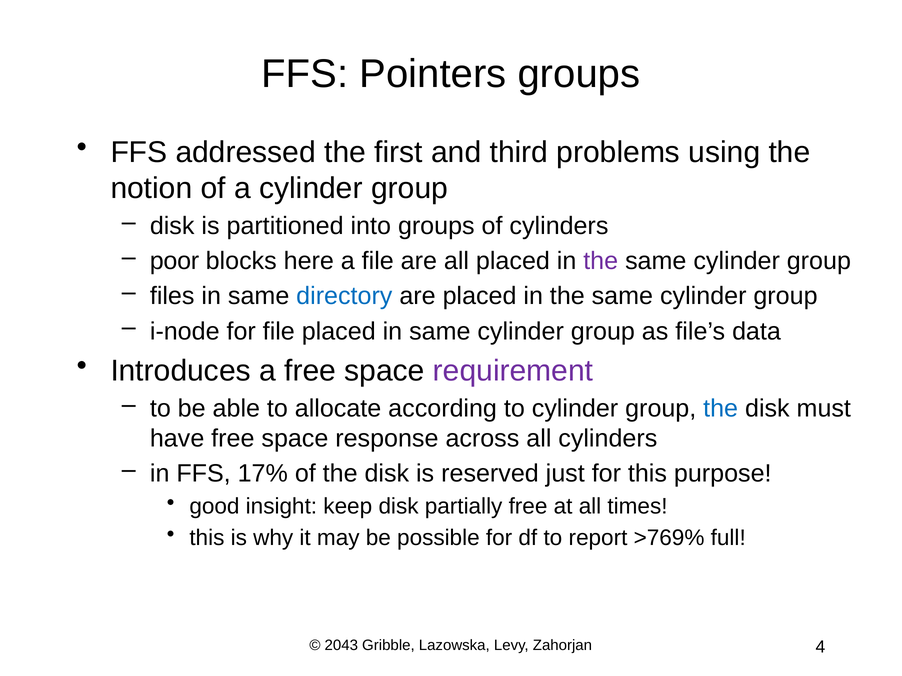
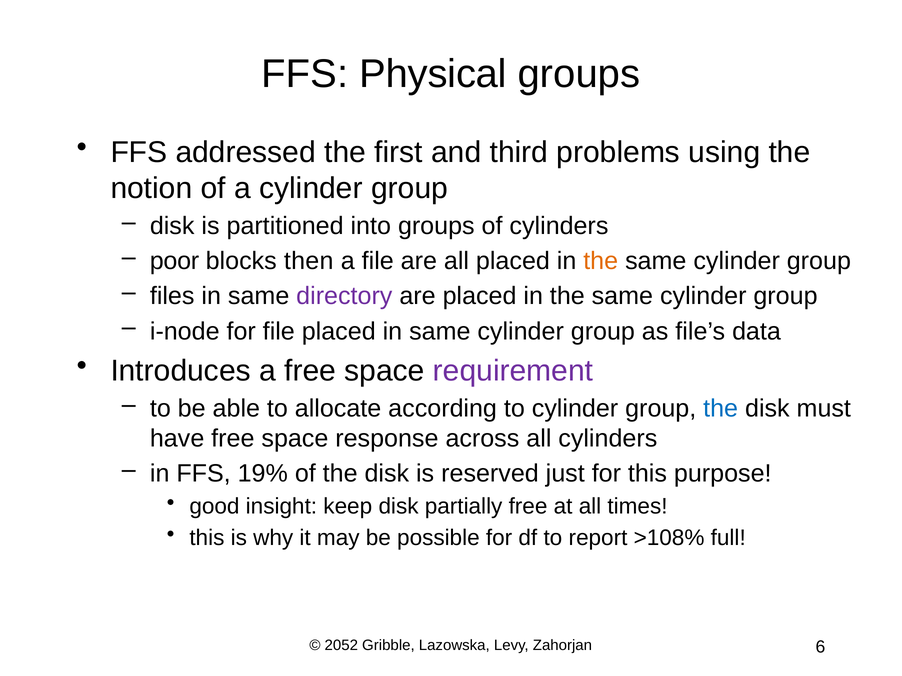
Pointers: Pointers -> Physical
here: here -> then
the at (601, 261) colour: purple -> orange
directory colour: blue -> purple
17%: 17% -> 19%
>769%: >769% -> >108%
2043: 2043 -> 2052
4: 4 -> 6
